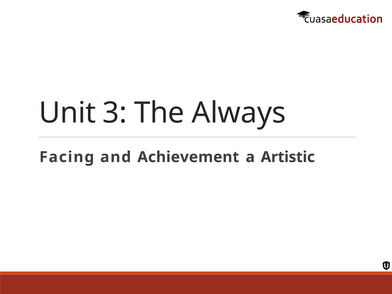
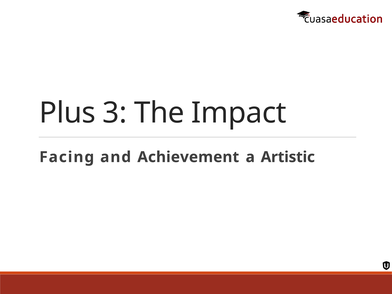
Unit: Unit -> Plus
Always: Always -> Impact
